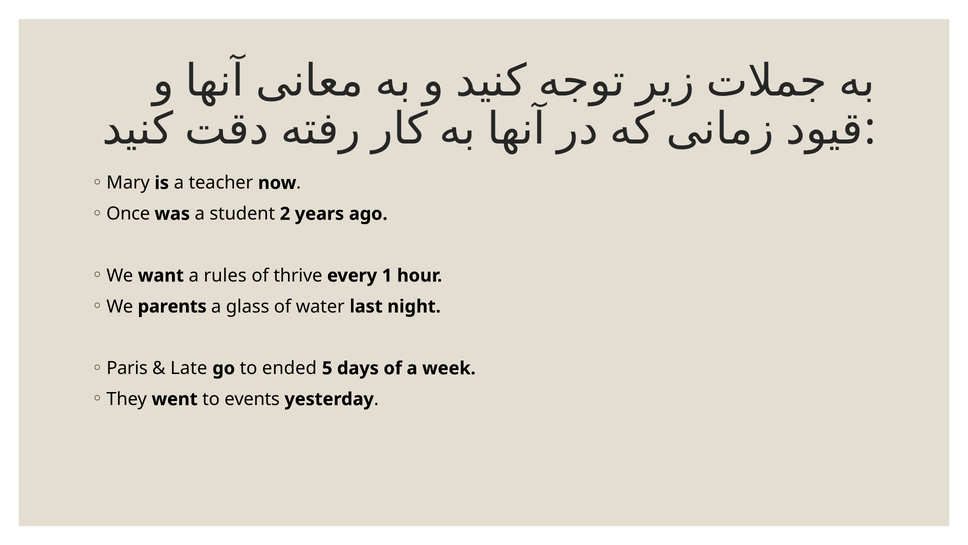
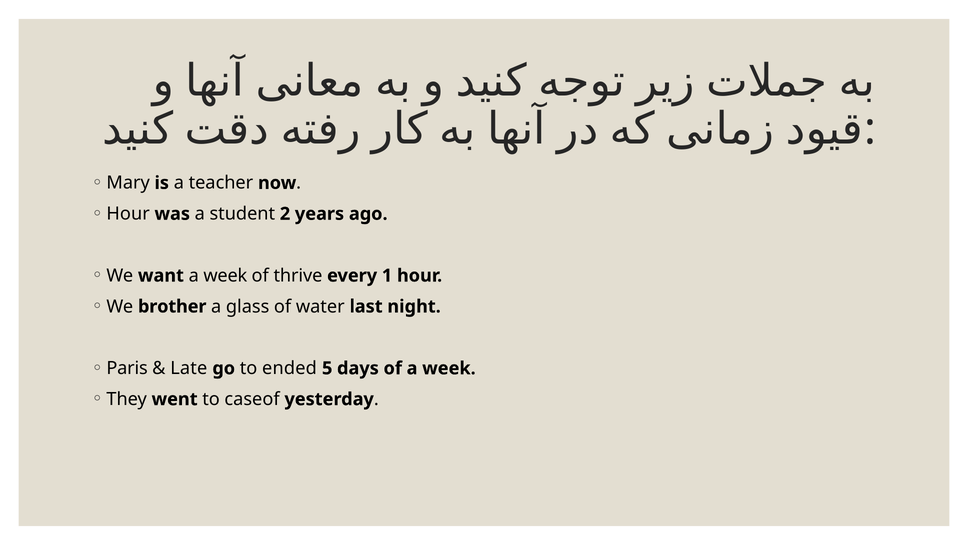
Once at (128, 214): Once -> Hour
want a rules: rules -> week
parents: parents -> brother
events: events -> caseof
